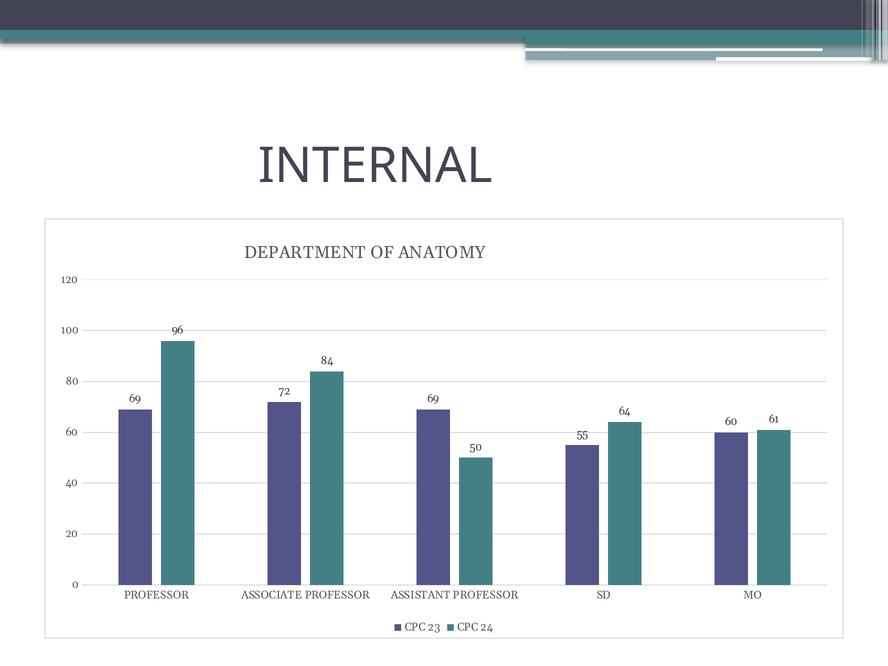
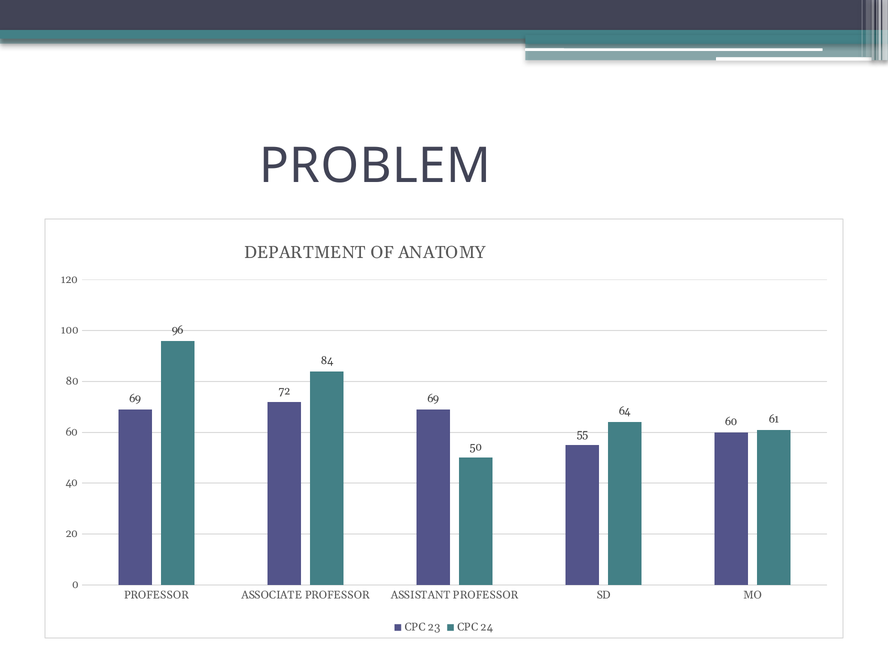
INTERNAL: INTERNAL -> PROBLEM
